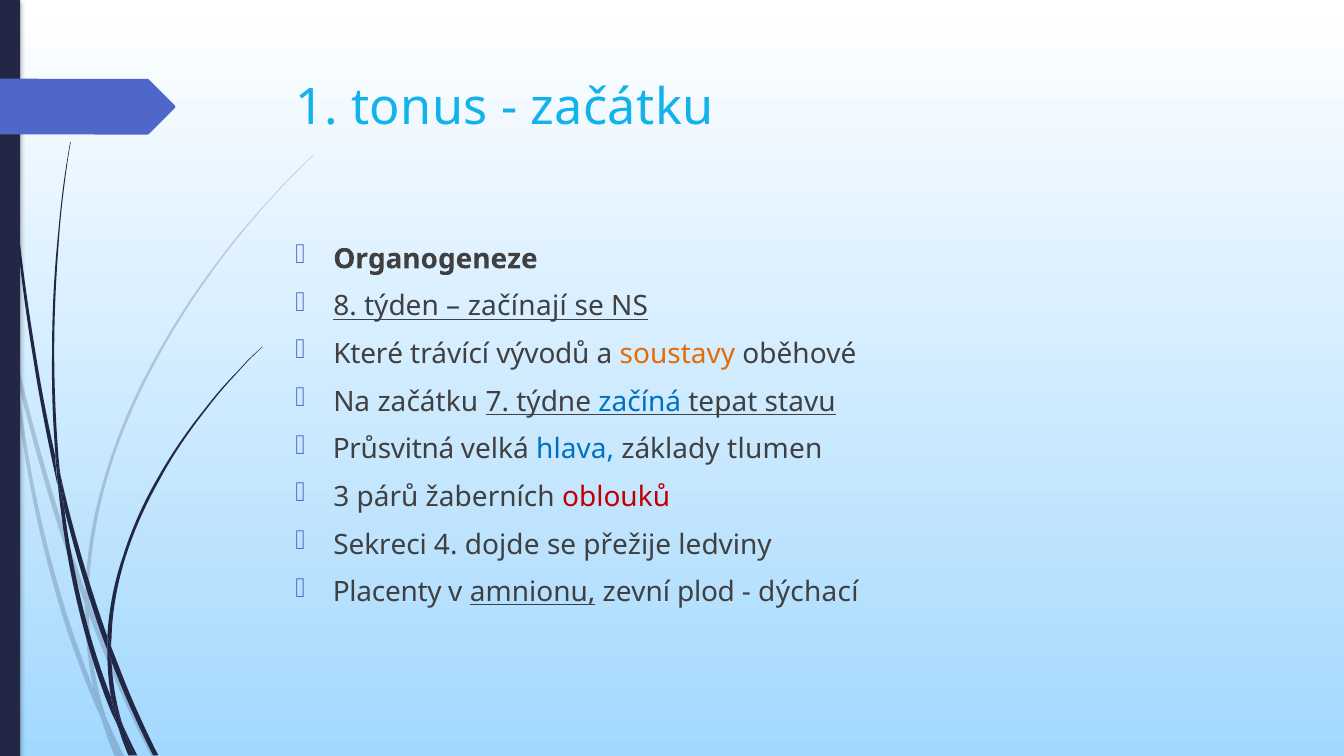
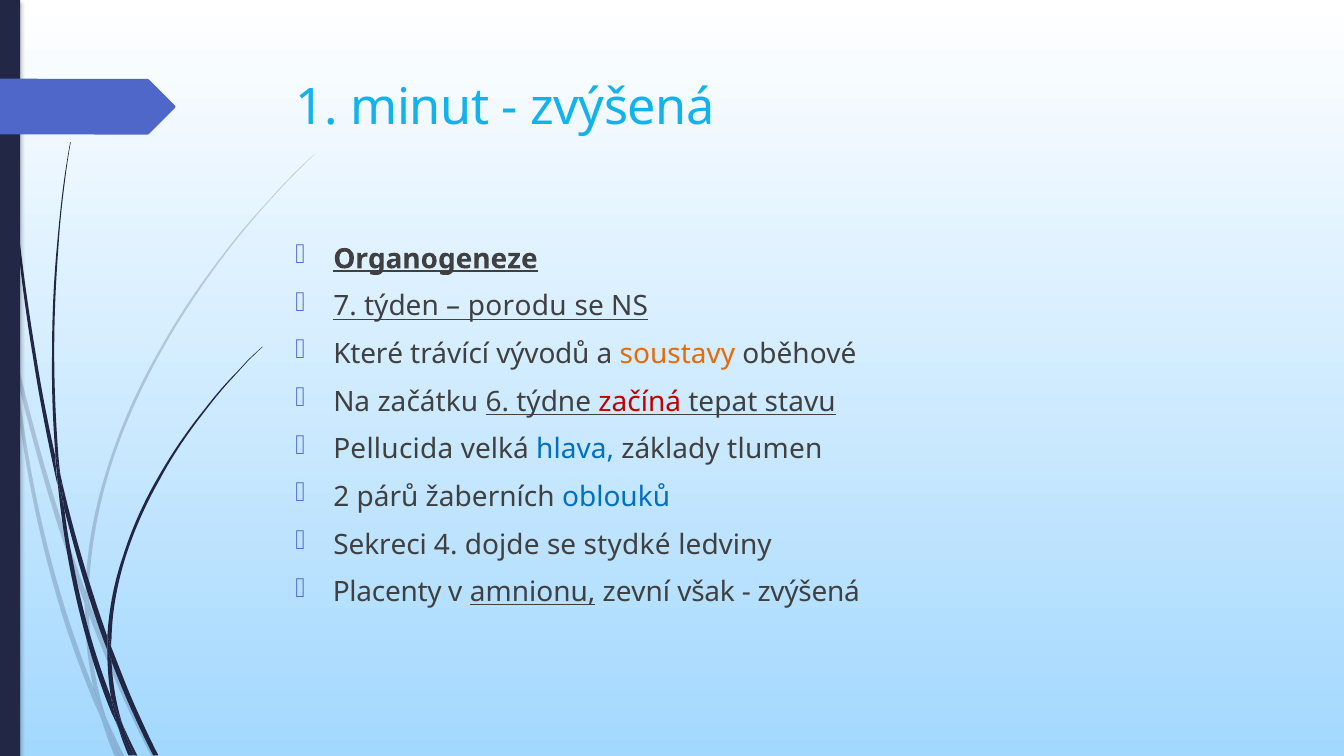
tonus: tonus -> minut
začátku at (622, 108): začátku -> zvýšená
Organogeneze underline: none -> present
8: 8 -> 7
začínají: začínají -> porodu
7: 7 -> 6
začíná colour: blue -> red
Průsvitná: Průsvitná -> Pellucida
3: 3 -> 2
oblouků colour: red -> blue
přežije: přežije -> stydké
plod: plod -> však
dýchací at (808, 592): dýchací -> zvýšená
